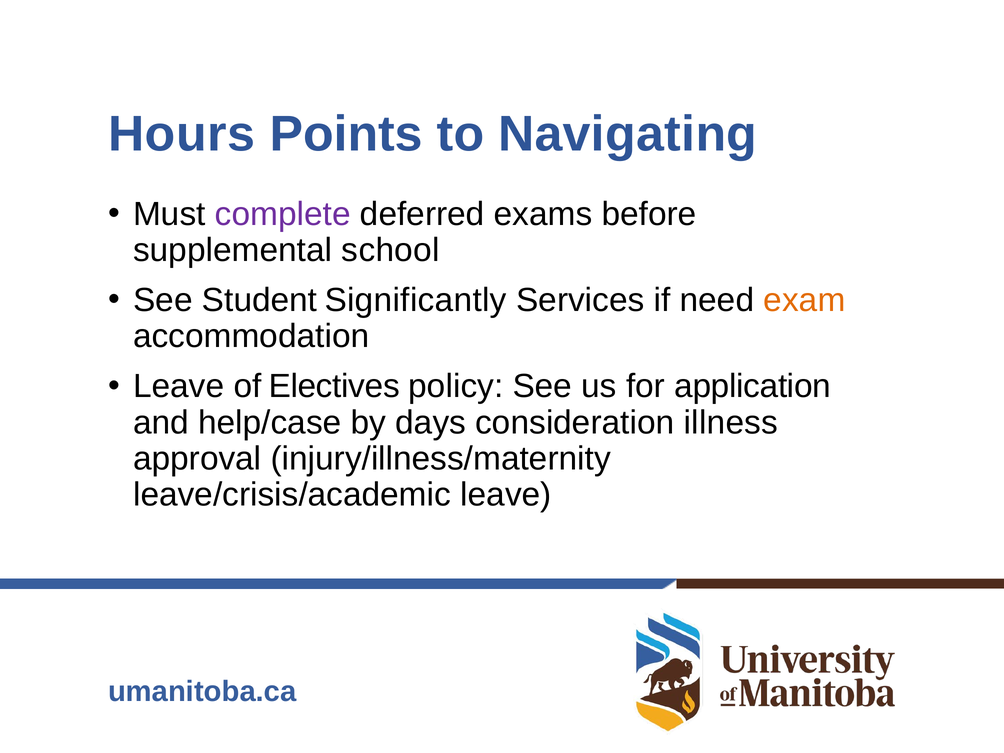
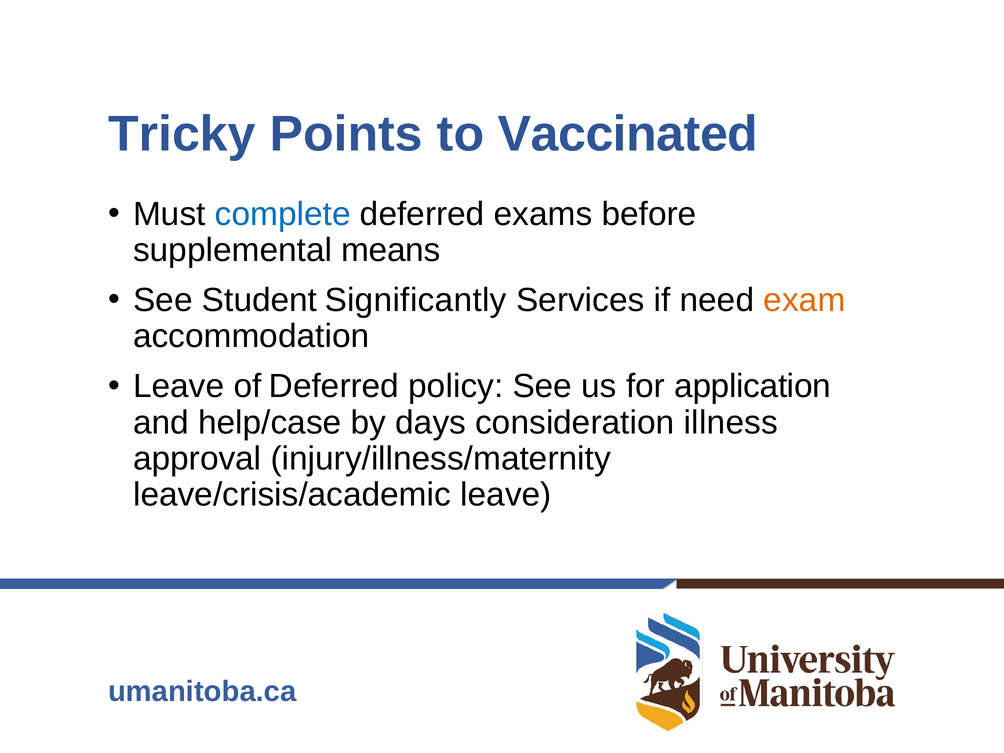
Hours: Hours -> Tricky
Navigating: Navigating -> Vaccinated
complete colour: purple -> blue
school: school -> means
of Electives: Electives -> Deferred
